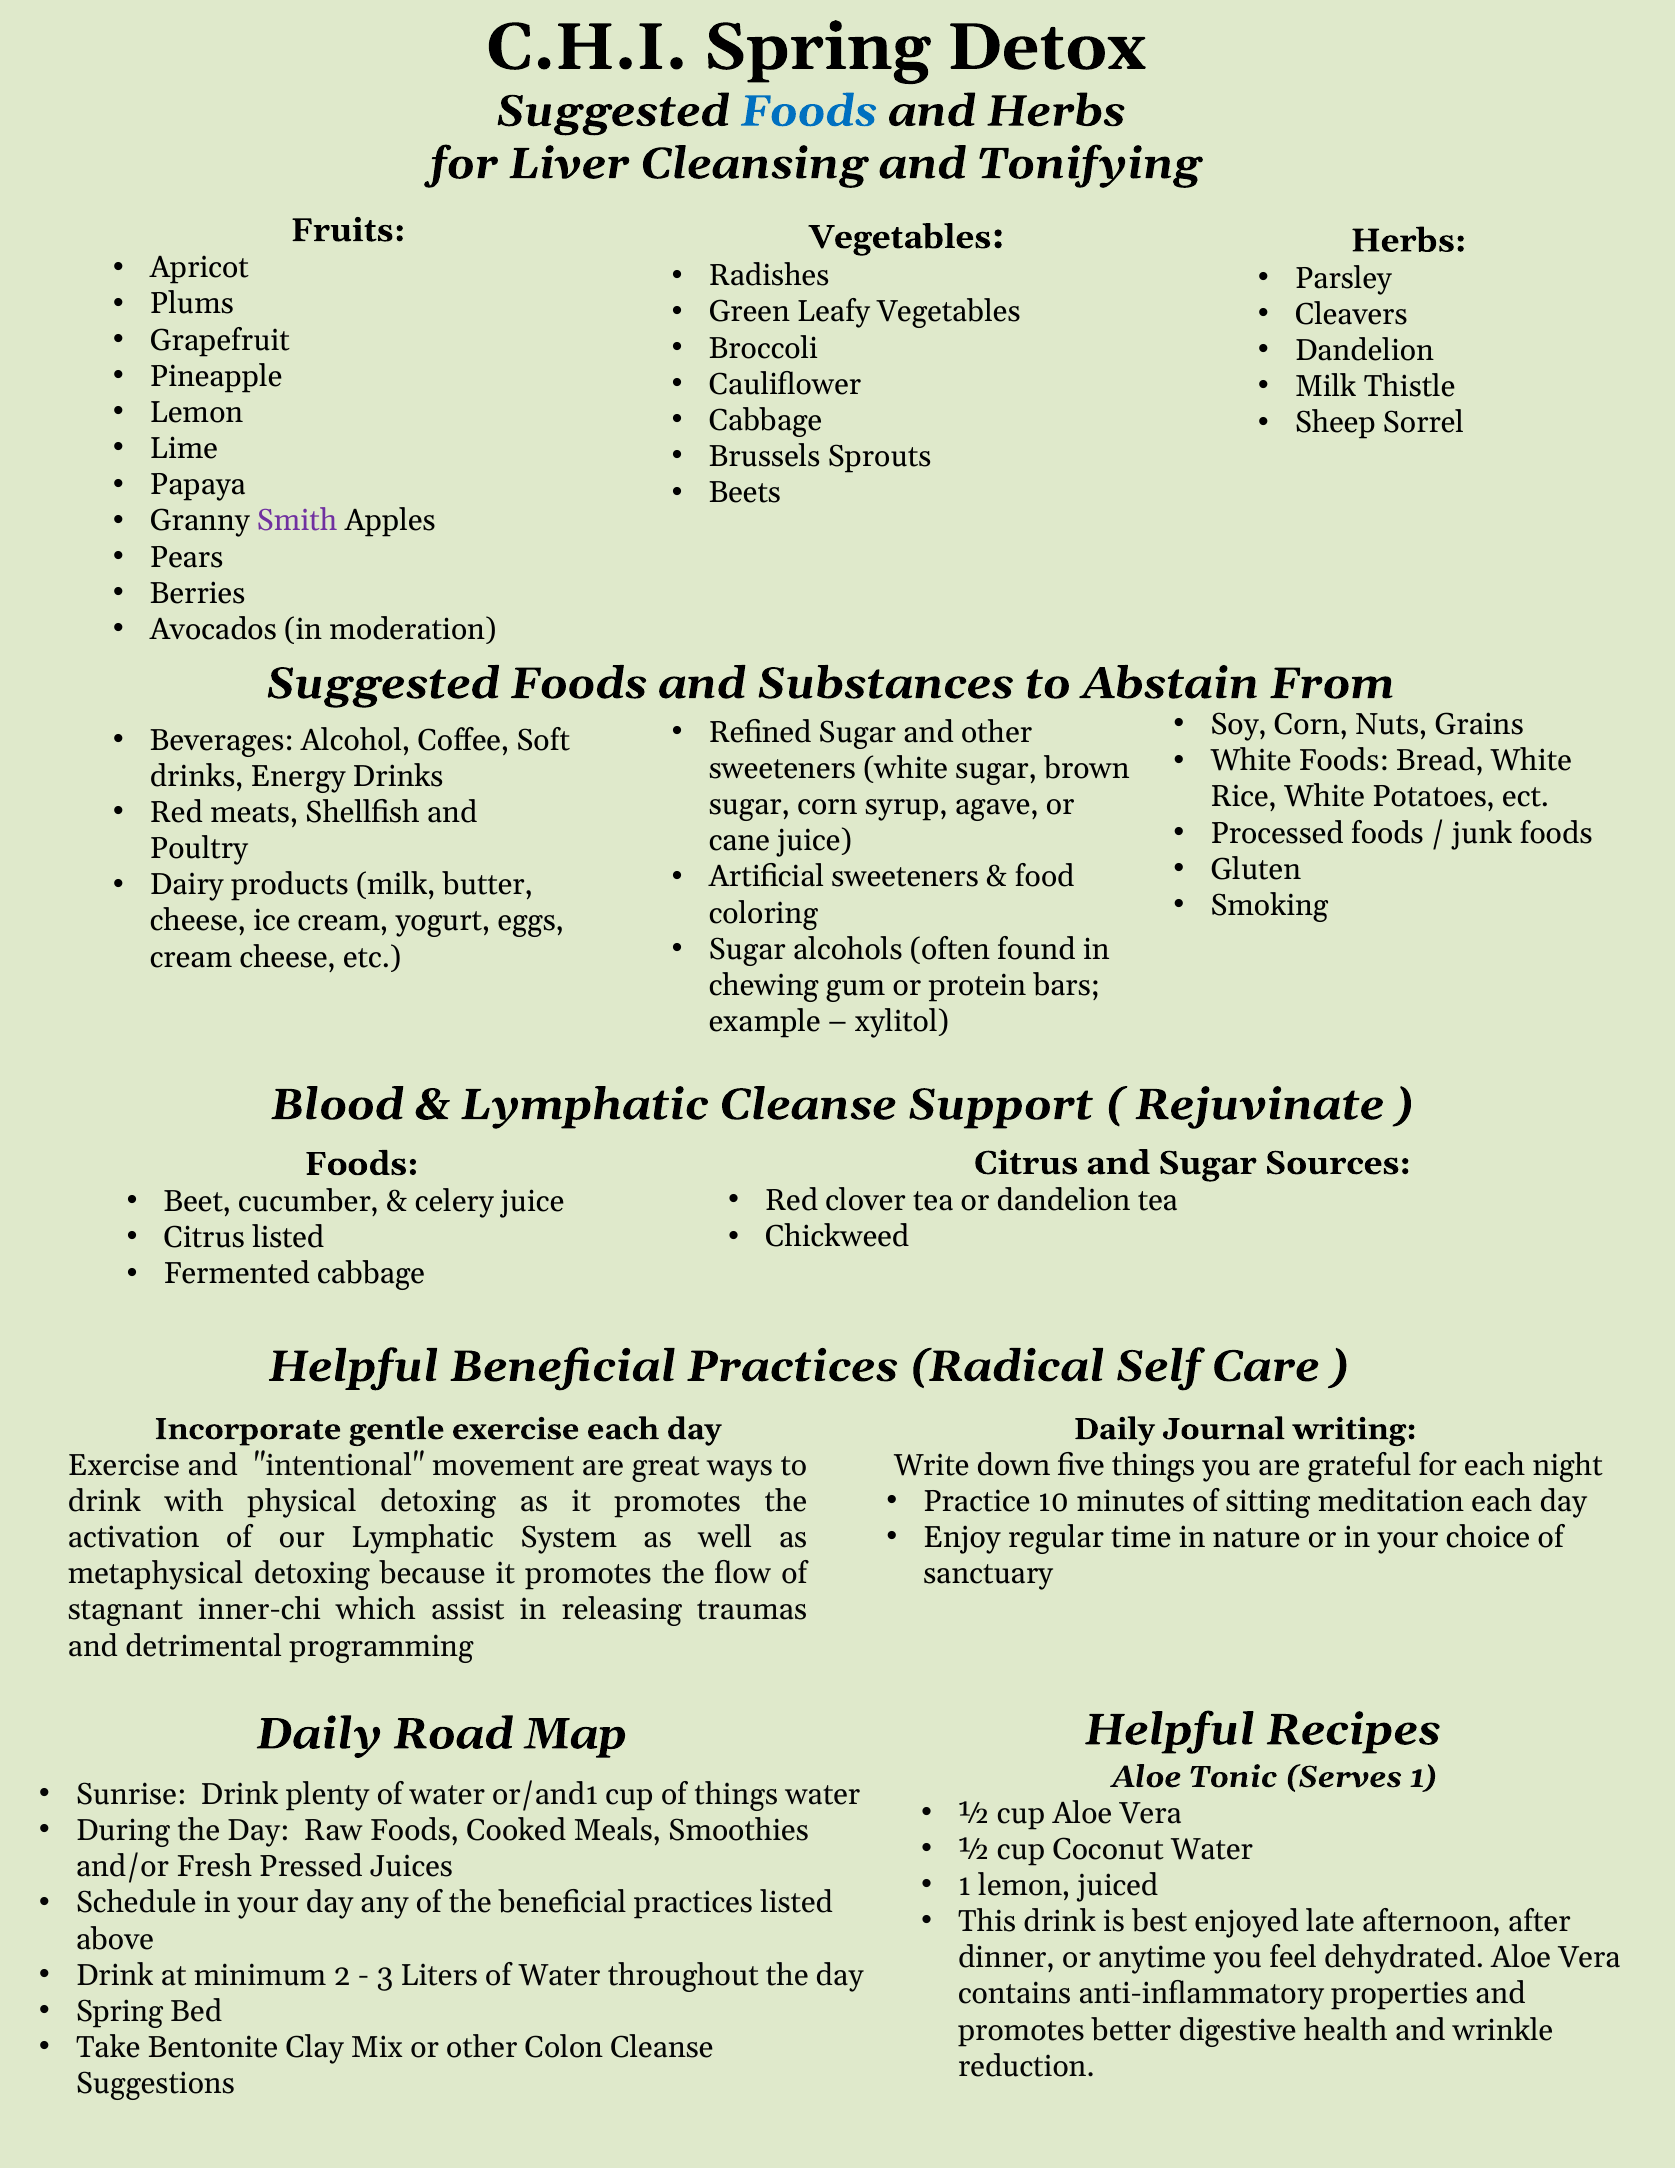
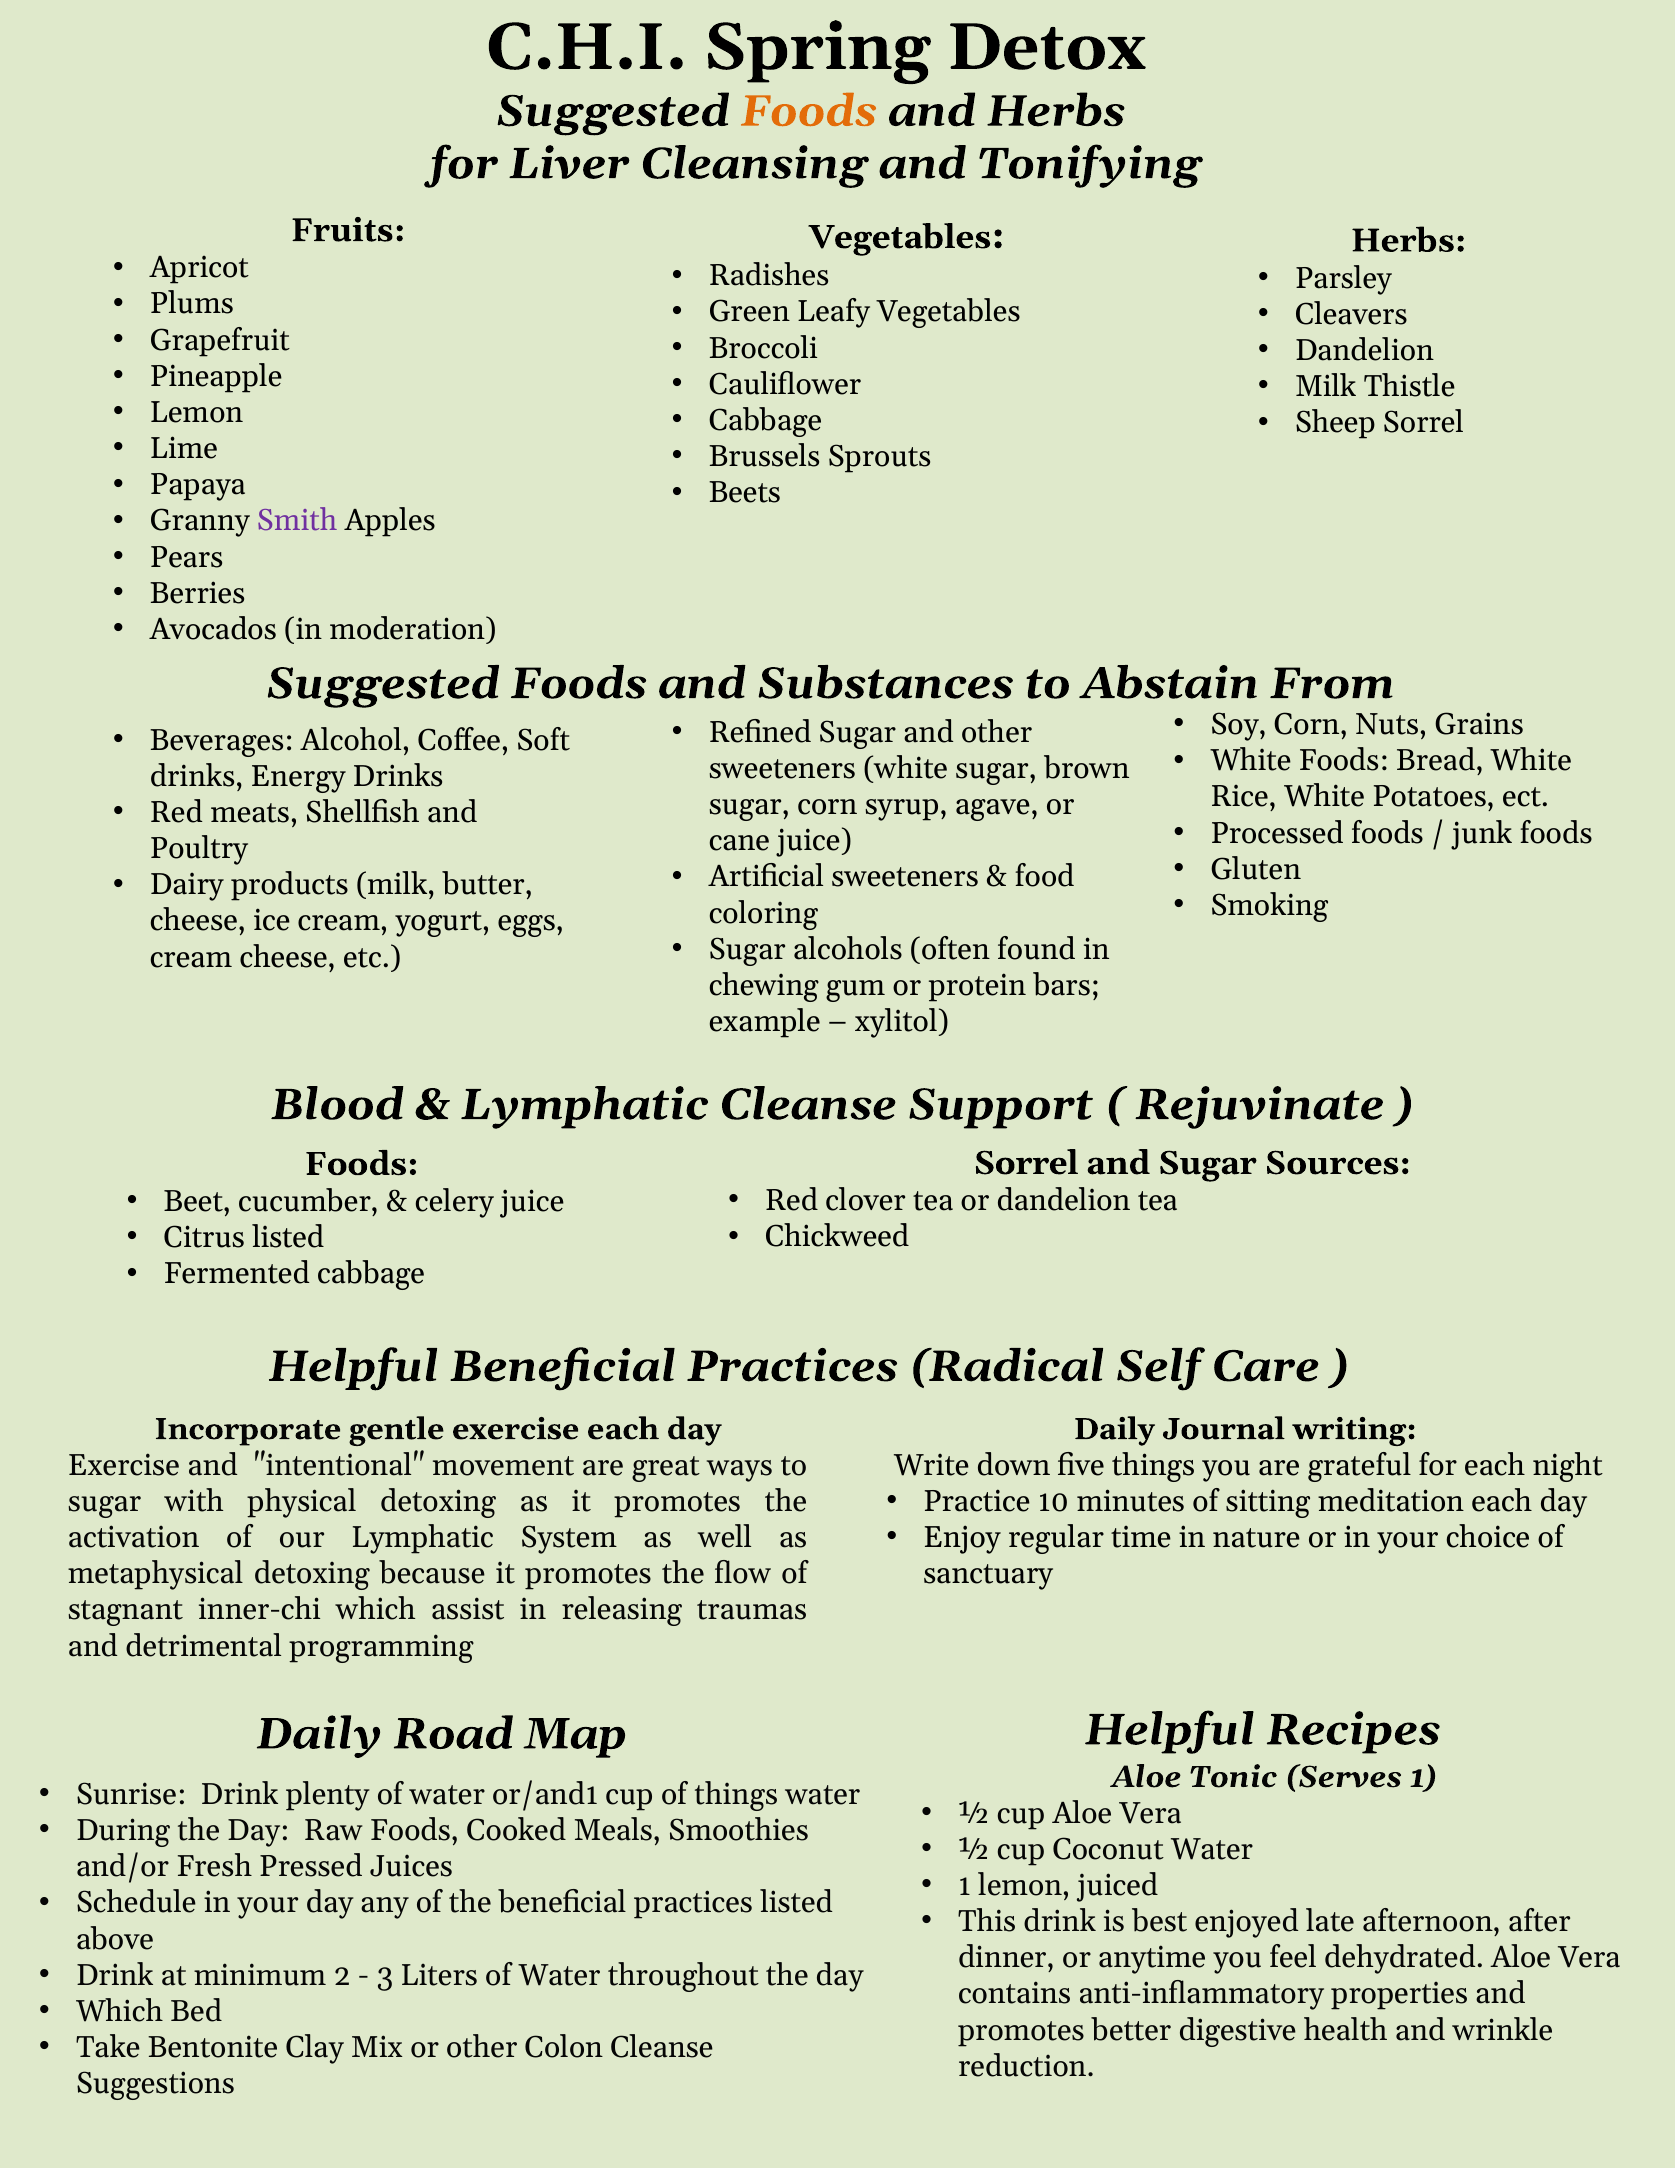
Foods at (809, 111) colour: blue -> orange
Citrus at (1026, 1163): Citrus -> Sorrel
drink at (104, 1501): drink -> sugar
Spring at (120, 2011): Spring -> Which
